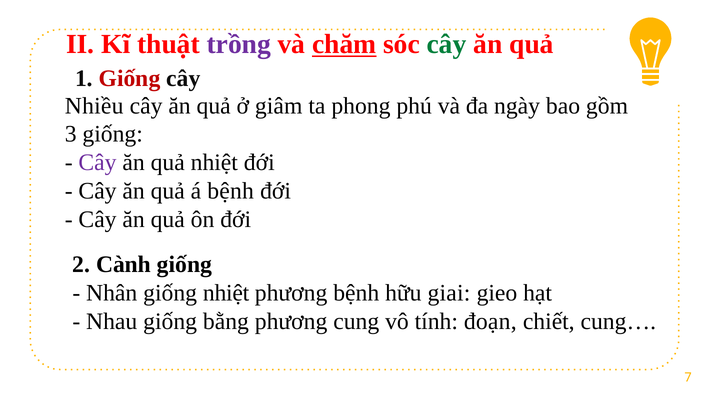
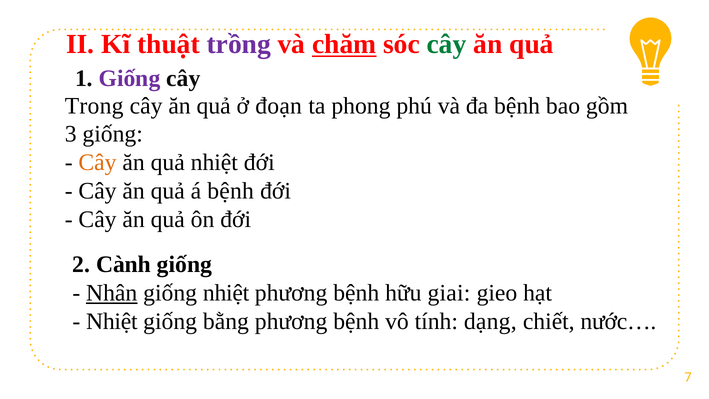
Giống at (130, 78) colour: red -> purple
Nhiều: Nhiều -> Trong
giâm: giâm -> đoạn
đa ngày: ngày -> bệnh
Cây at (97, 162) colour: purple -> orange
Nhân underline: none -> present
Nhau at (112, 321): Nhau -> Nhiệt
bằng phương cung: cung -> bệnh
đoạn: đoạn -> dạng
cung…: cung… -> nước…
